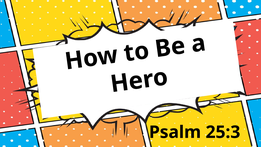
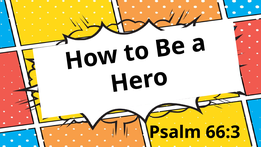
25:3: 25:3 -> 66:3
